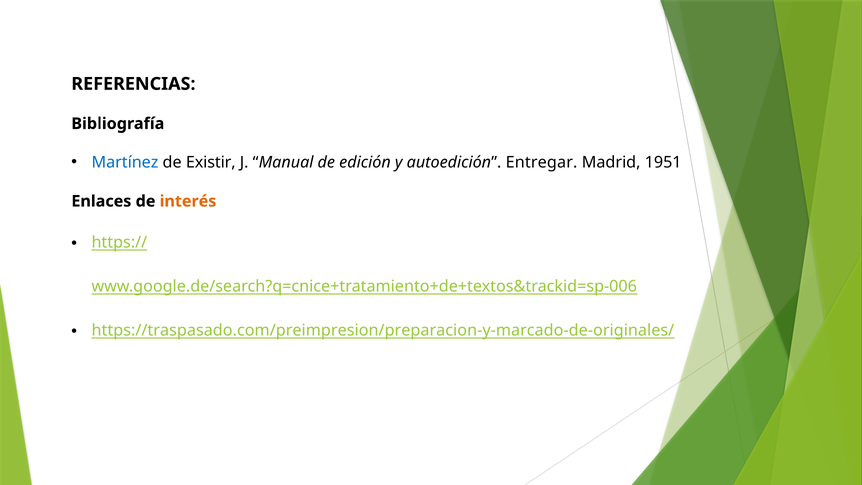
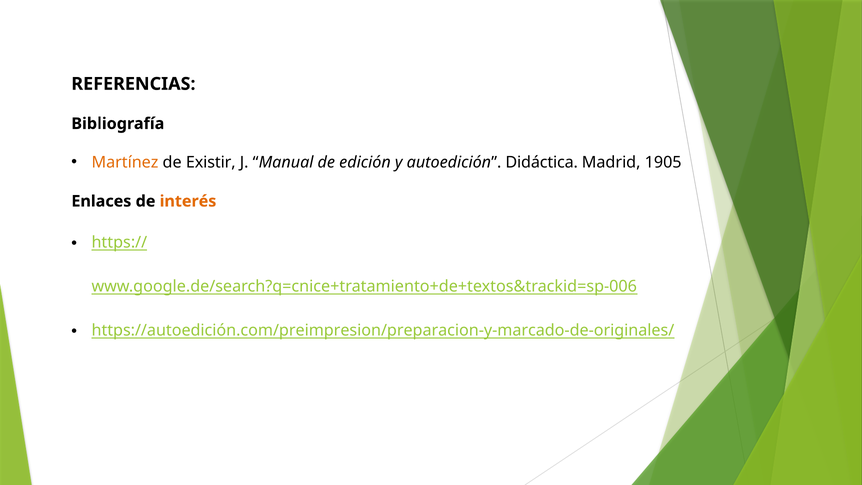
Martínez colour: blue -> orange
Entregar: Entregar -> Didáctica
1951: 1951 -> 1905
https://traspasado.com/preimpresion/preparacion-y-marcado-de-originales/: https://traspasado.com/preimpresion/preparacion-y-marcado-de-originales/ -> https://autoedición.com/preimpresion/preparacion-y-marcado-de-originales/
